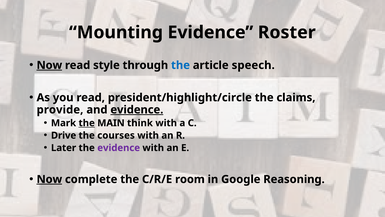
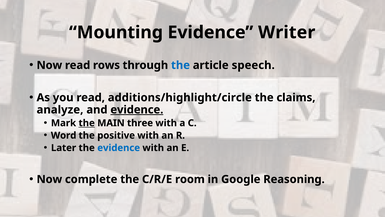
Roster: Roster -> Writer
Now at (49, 65) underline: present -> none
style: style -> rows
president/highlight/circle: president/highlight/circle -> additions/highlight/circle
provide: provide -> analyze
think: think -> three
Drive: Drive -> Word
courses: courses -> positive
evidence at (119, 148) colour: purple -> blue
Now at (49, 179) underline: present -> none
